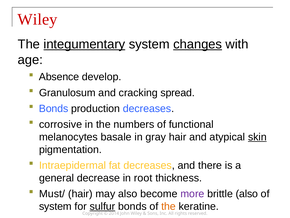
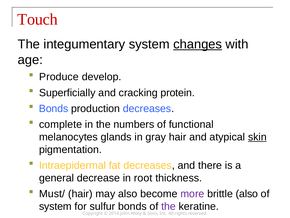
Wiley at (37, 19): Wiley -> Touch
integumentary underline: present -> none
Absence: Absence -> Produce
Granulosum: Granulosum -> Superficially
spread: spread -> protein
corrosive: corrosive -> complete
basale: basale -> glands
sulfur underline: present -> none
the at (169, 206) colour: orange -> purple
